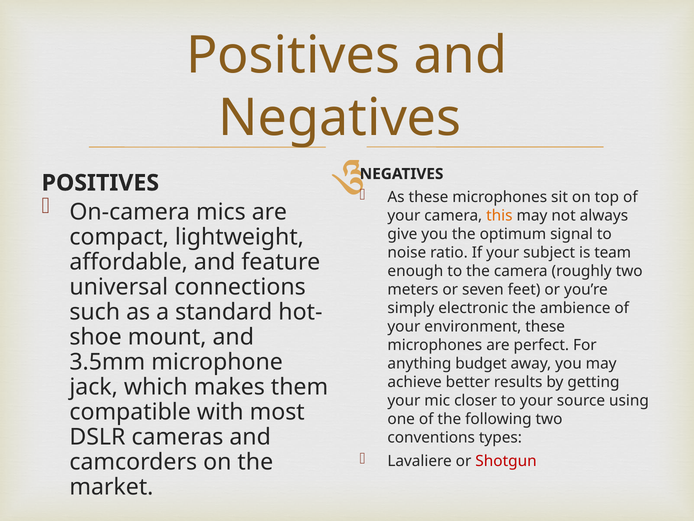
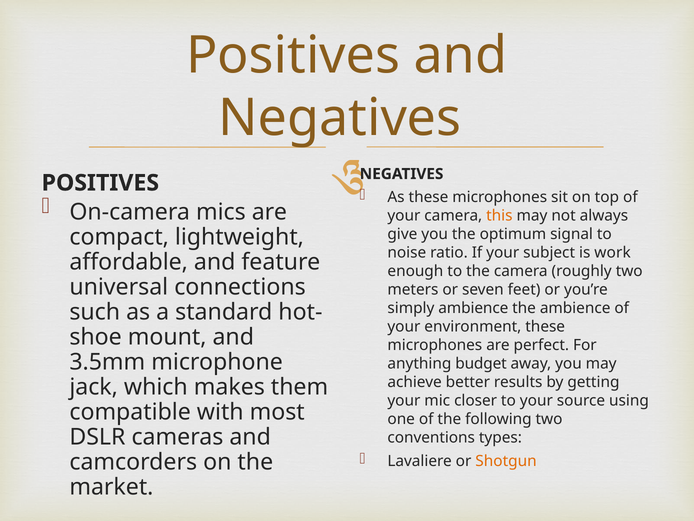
team: team -> work
simply electronic: electronic -> ambience
Shotgun colour: red -> orange
